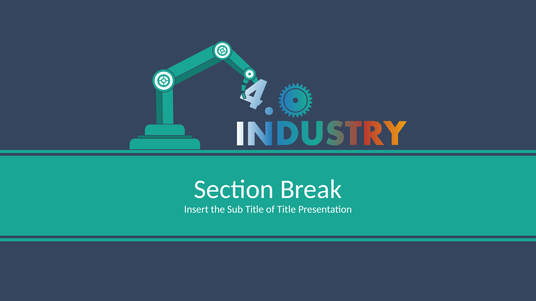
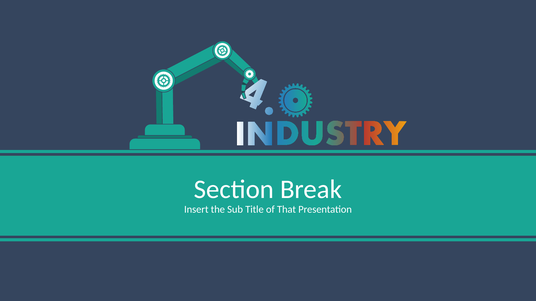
of Title: Title -> That
